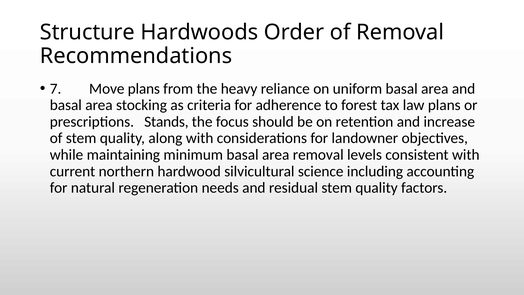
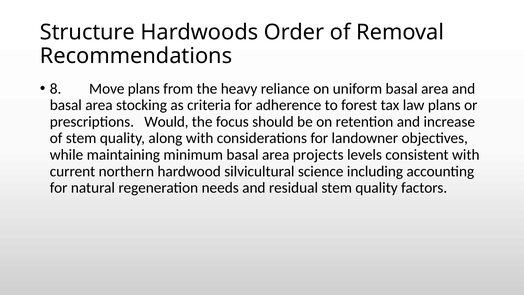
7: 7 -> 8
Stands: Stands -> Would
area removal: removal -> projects
